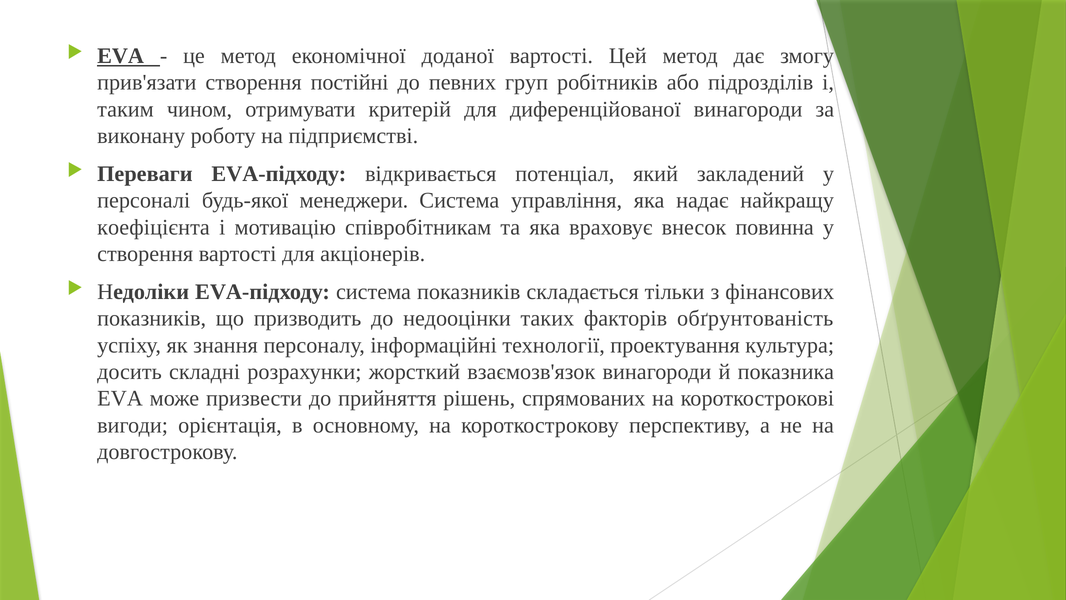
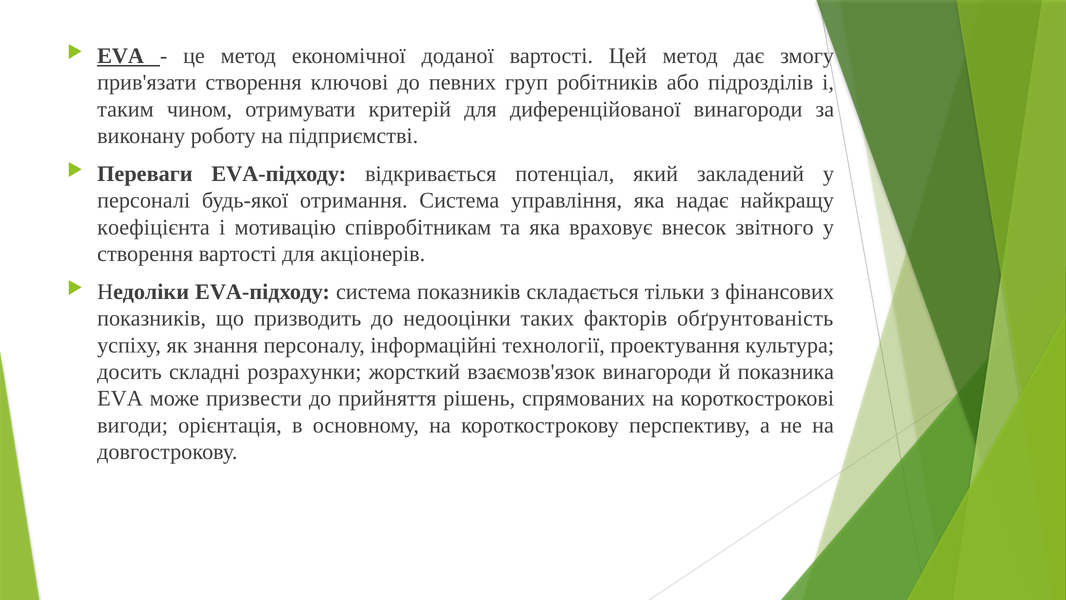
постійні: постійні -> ключові
менеджери: менеджери -> отримання
повинна: повинна -> звітного
